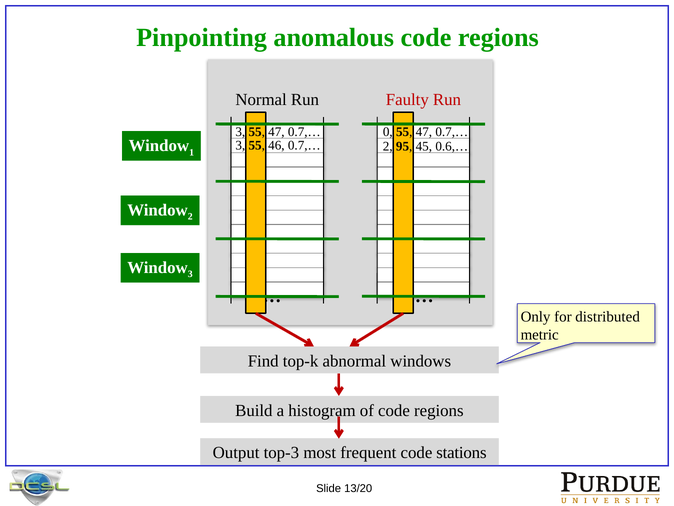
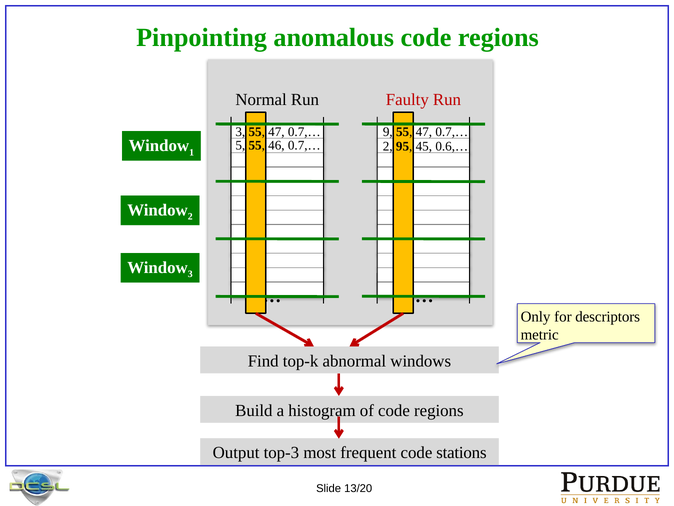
0: 0 -> 9
3 at (240, 145): 3 -> 5
distributed: distributed -> descriptors
